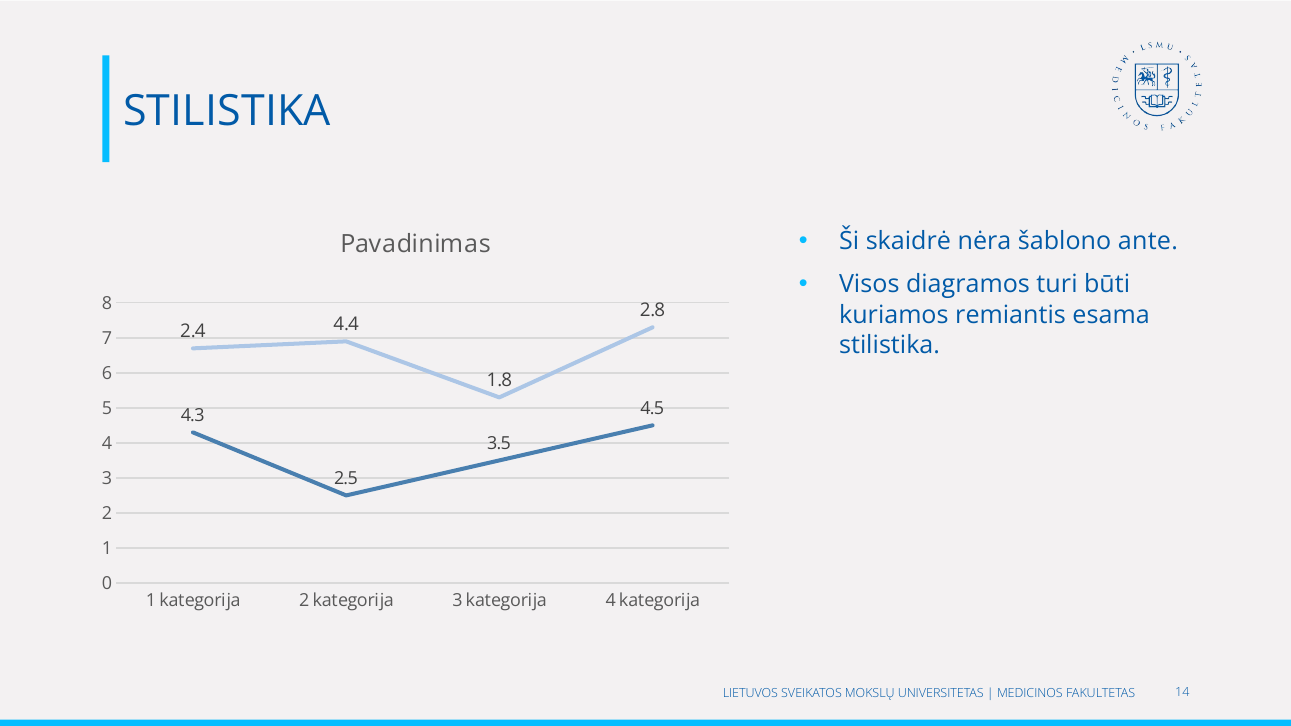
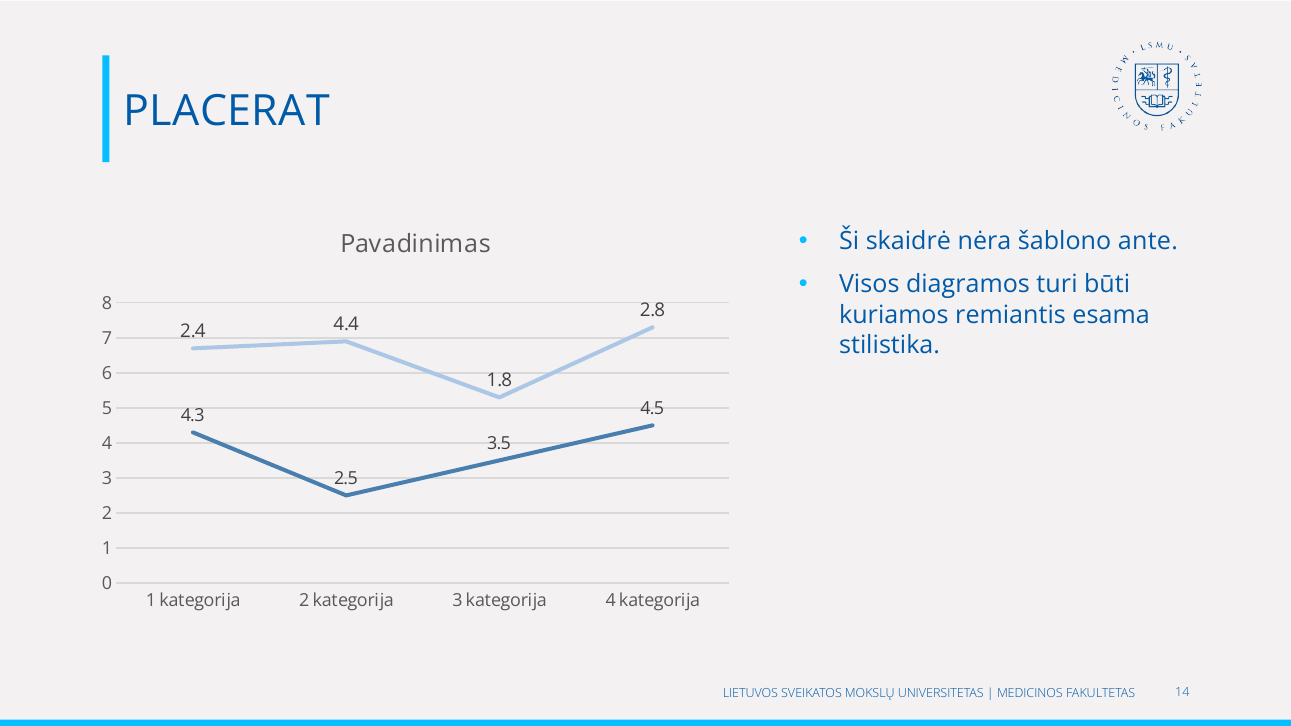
STILISTIKA at (227, 111): STILISTIKA -> PLACERAT
